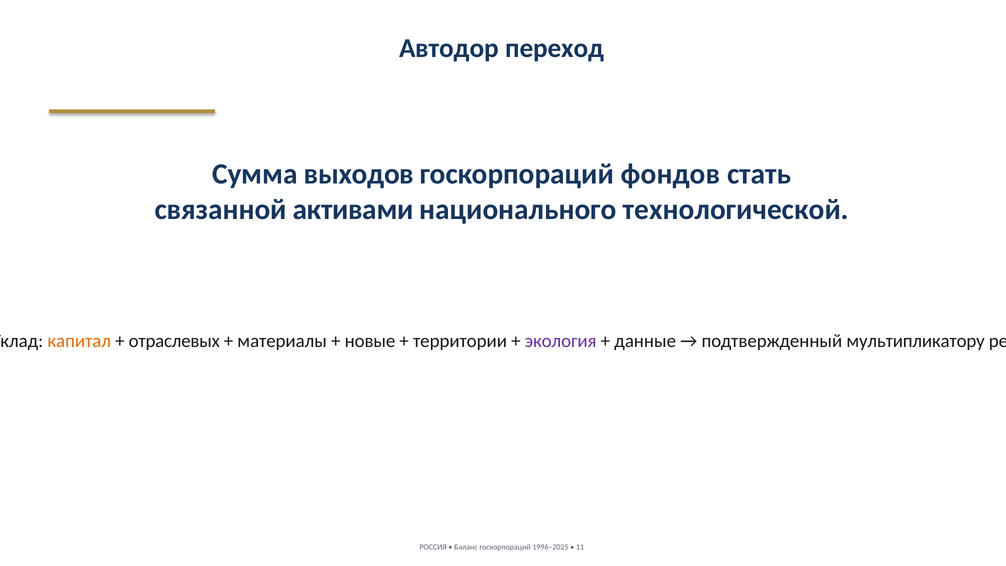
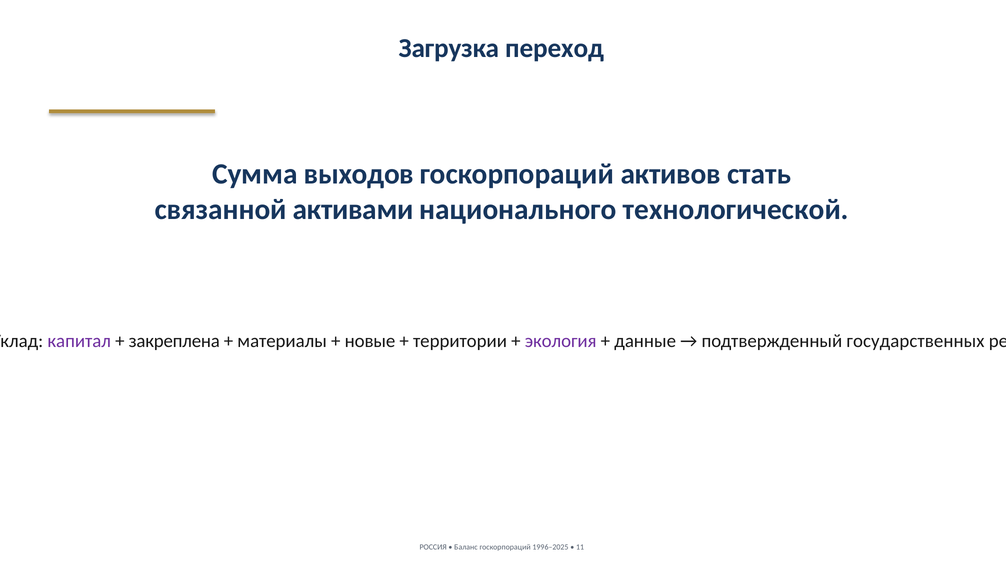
Автодор: Автодор -> Загрузка
фондов: фондов -> активов
капитал colour: orange -> purple
отраслевых: отраслевых -> закреплена
мультипликатору: мультипликатору -> государственных
